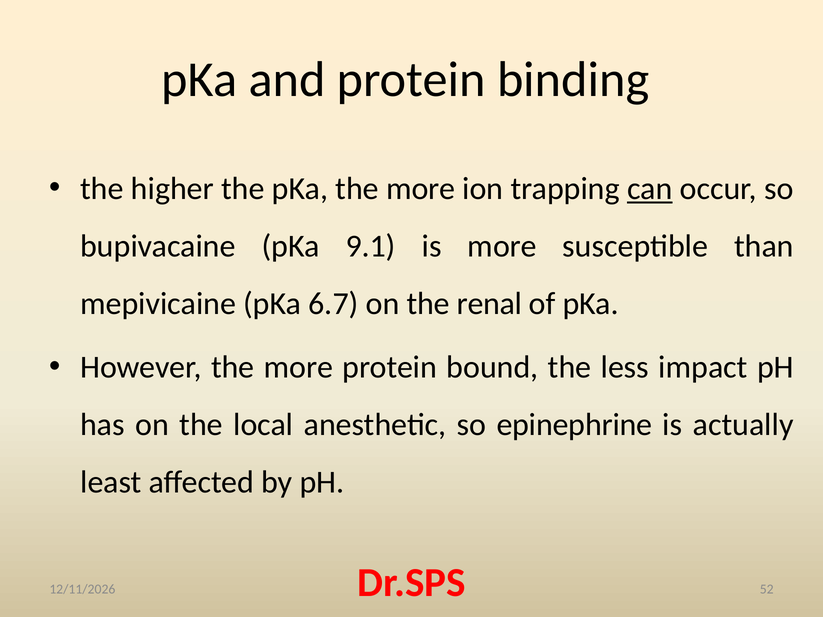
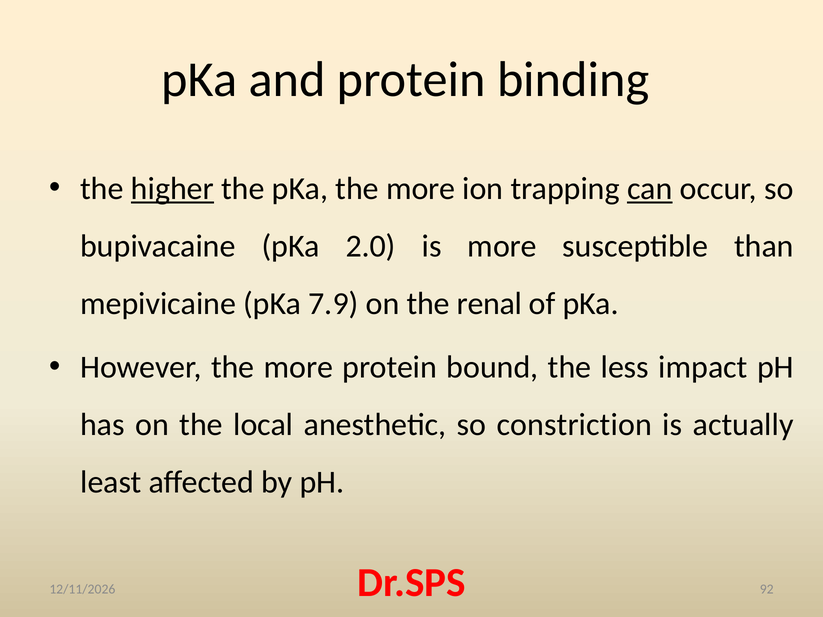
higher underline: none -> present
9.1: 9.1 -> 2.0
6.7: 6.7 -> 7.9
epinephrine: epinephrine -> constriction
52: 52 -> 92
